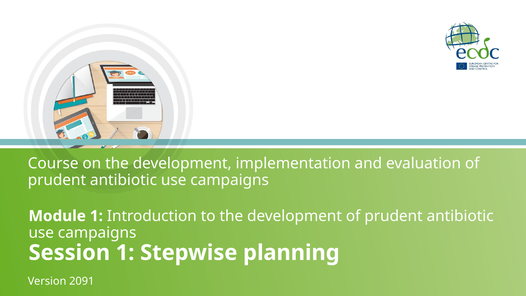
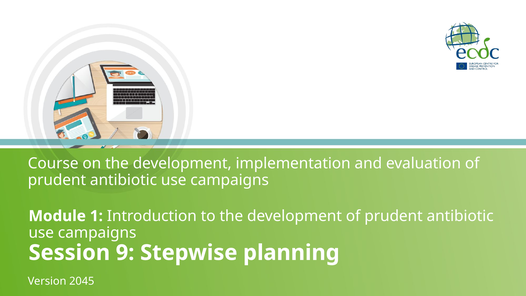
Session 1: 1 -> 9
2091: 2091 -> 2045
